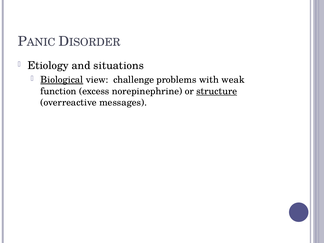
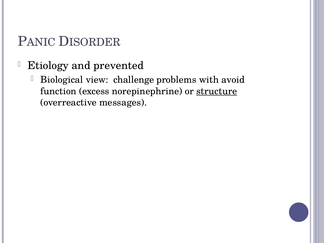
situations: situations -> prevented
Biological underline: present -> none
weak: weak -> avoid
